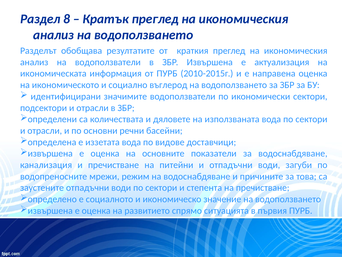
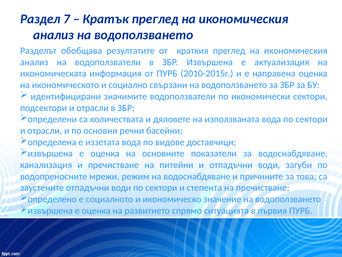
8: 8 -> 7
въглерод: въглерод -> свързани
